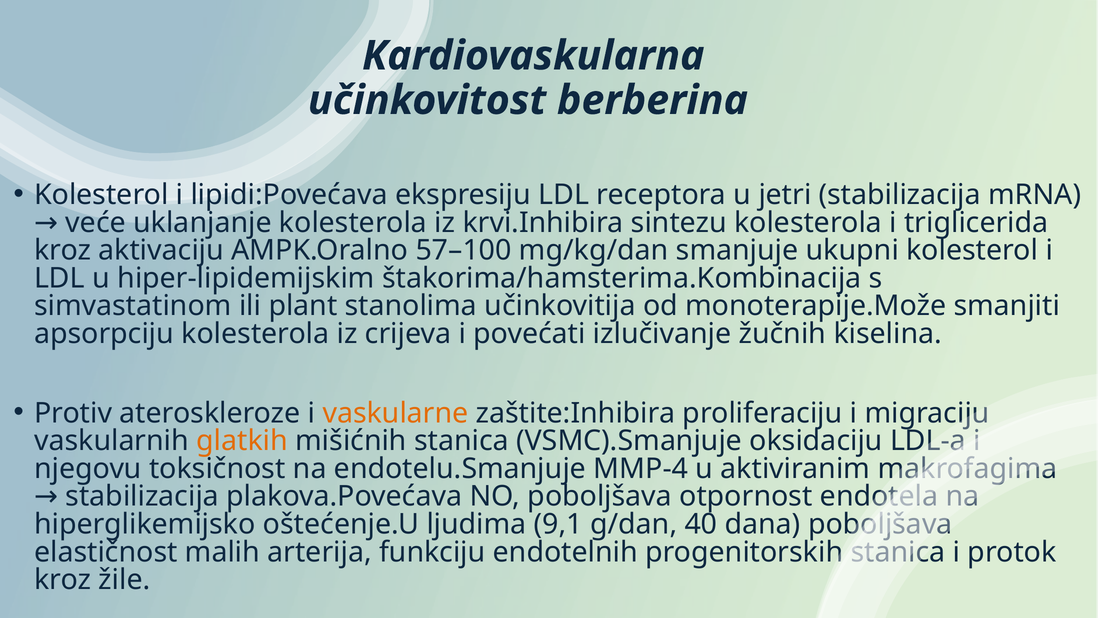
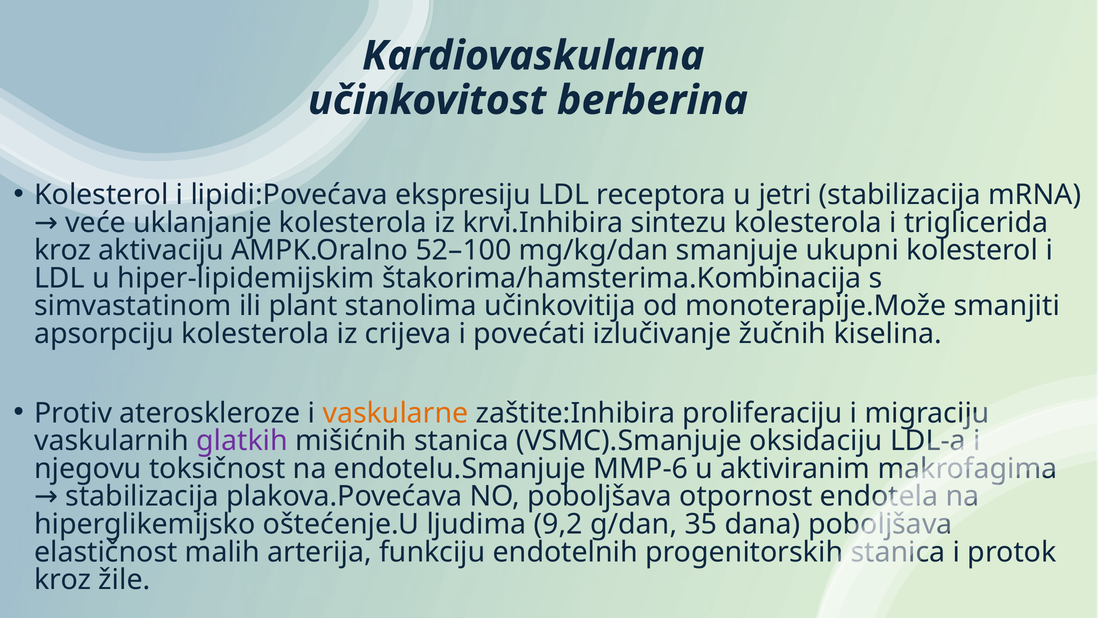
57–100: 57–100 -> 52–100
glatkih colour: orange -> purple
MMP-4: MMP-4 -> MMP-6
9,1: 9,1 -> 9,2
40: 40 -> 35
